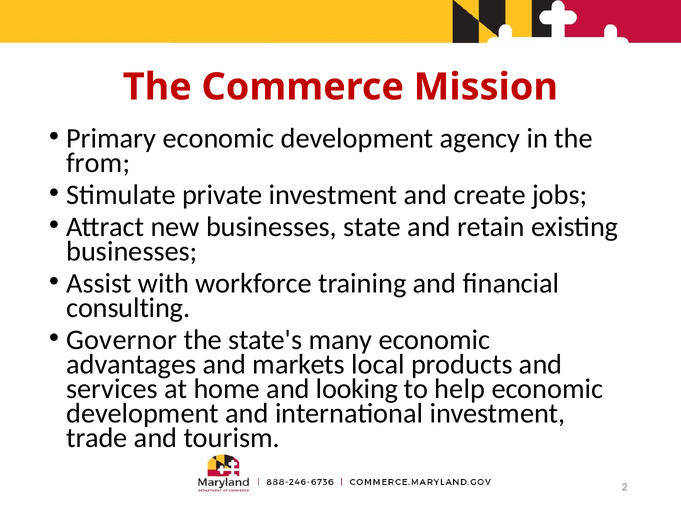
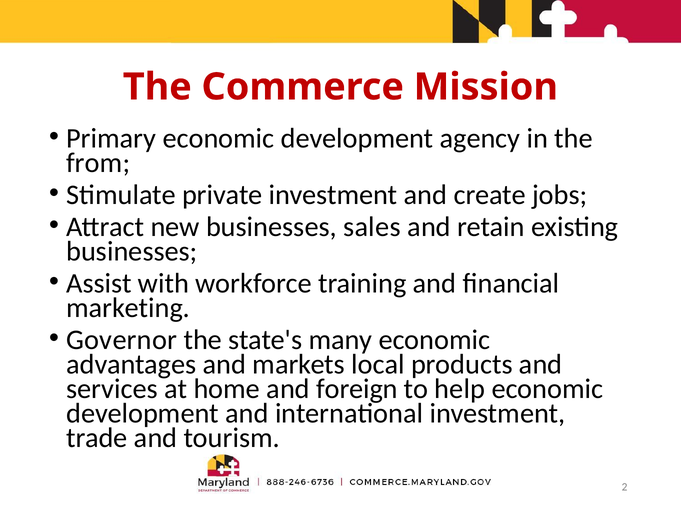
state: state -> sales
consulting: consulting -> marketing
looking: looking -> foreign
